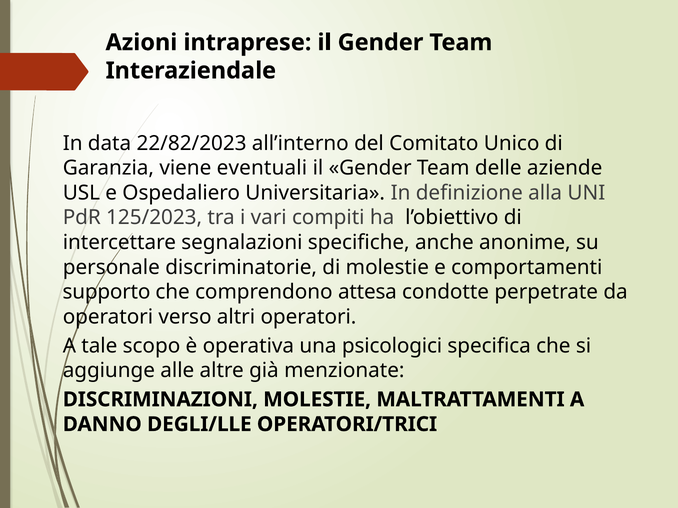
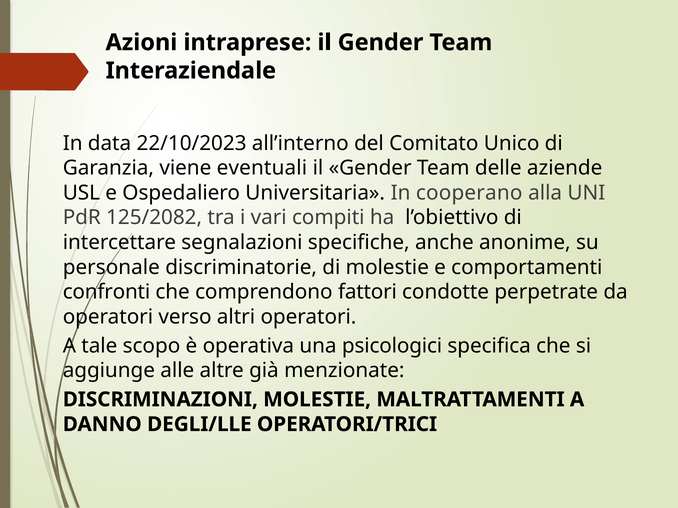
22/82/2023: 22/82/2023 -> 22/10/2023
definizione: definizione -> cooperano
125/2023: 125/2023 -> 125/2082
supporto: supporto -> confronti
attesa: attesa -> fattori
